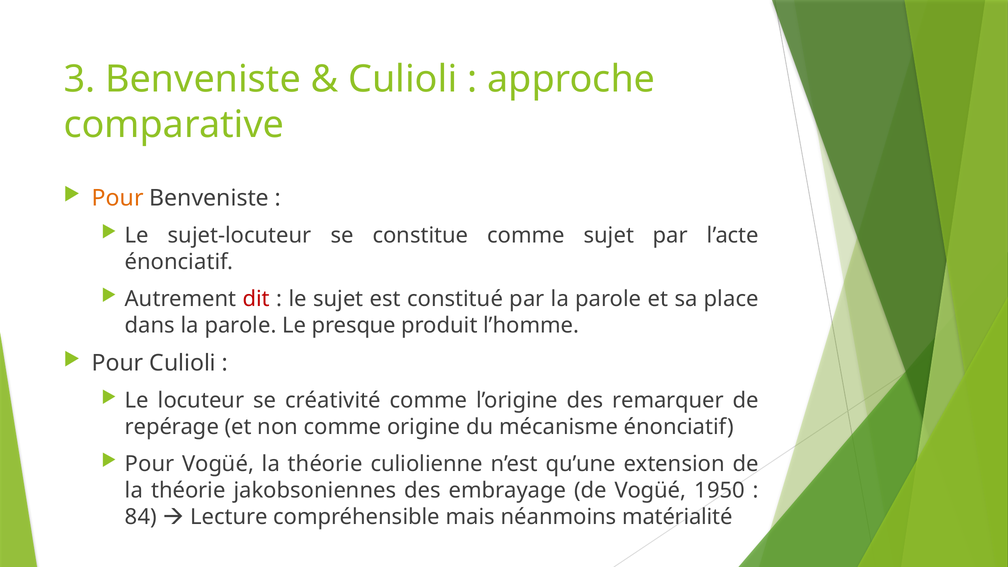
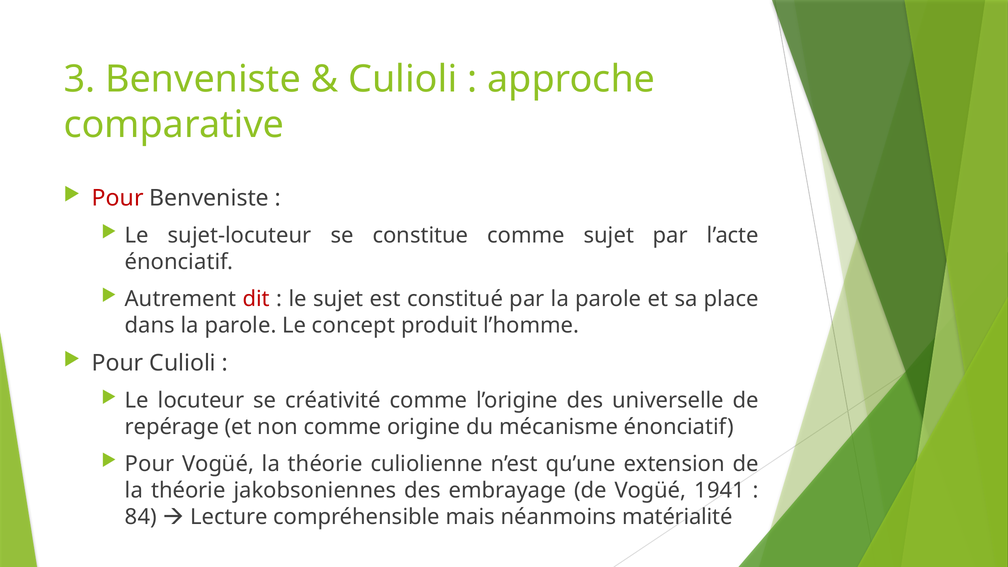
Pour at (118, 198) colour: orange -> red
presque: presque -> concept
remarquer: remarquer -> universelle
1950: 1950 -> 1941
